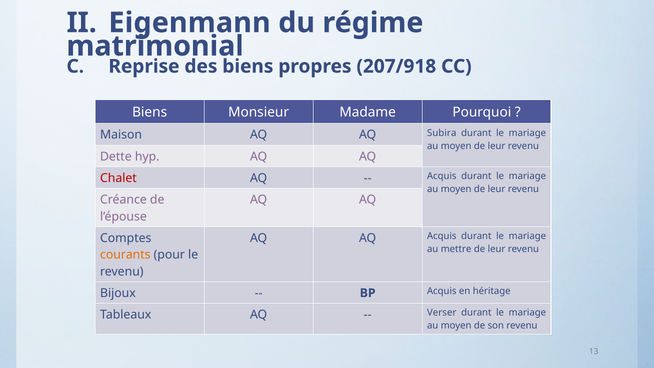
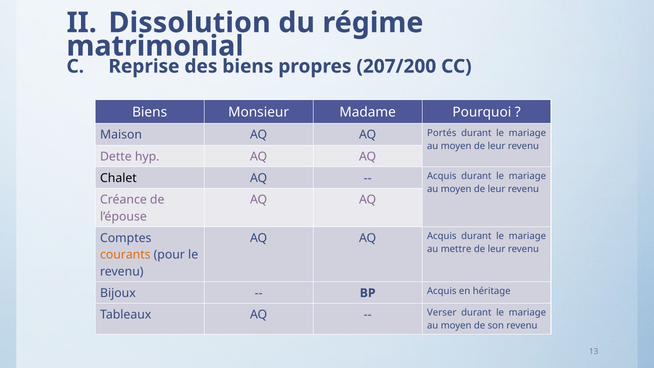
Eigenmann: Eigenmann -> Dissolution
207/918: 207/918 -> 207/200
Subira: Subira -> Portés
Chalet colour: red -> black
